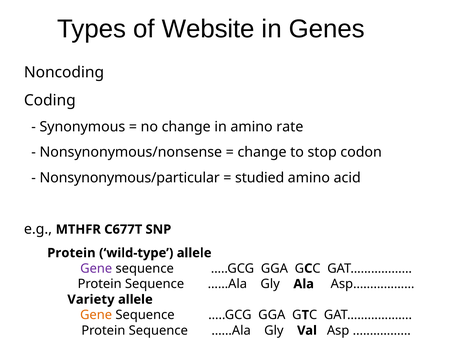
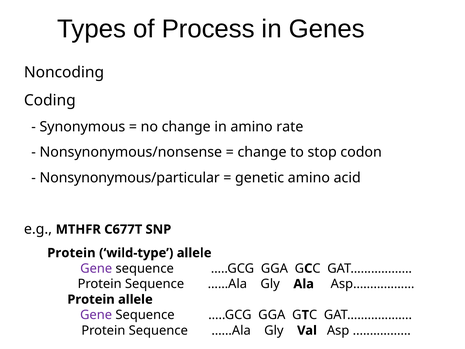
Website: Website -> Process
studied: studied -> genetic
Variety at (91, 299): Variety -> Protein
Gene at (96, 315) colour: orange -> purple
